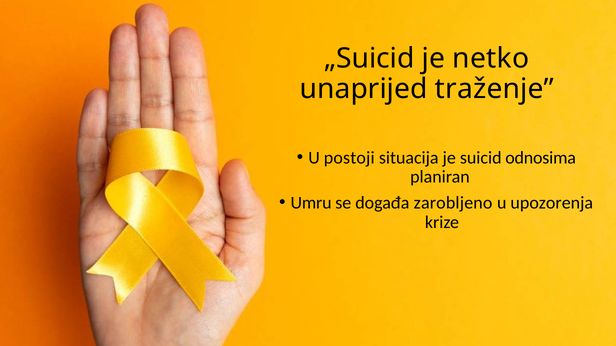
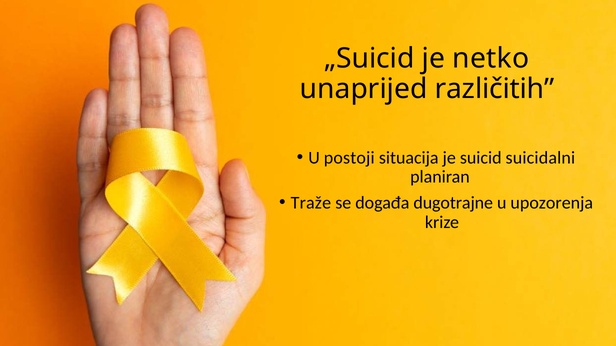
traženje: traženje -> različitih
odnosima: odnosima -> suicidalni
Umru: Umru -> Traže
zarobljeno: zarobljeno -> dugotrajne
